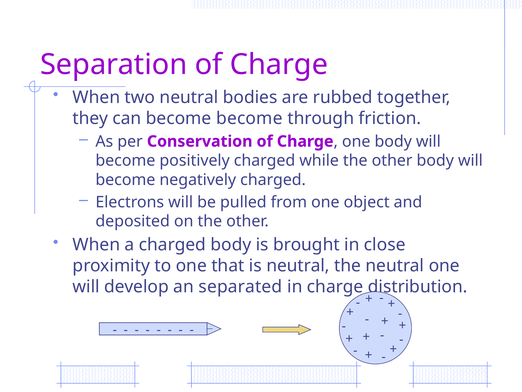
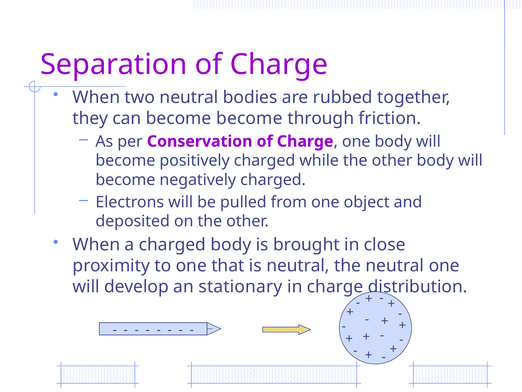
separated: separated -> stationary
